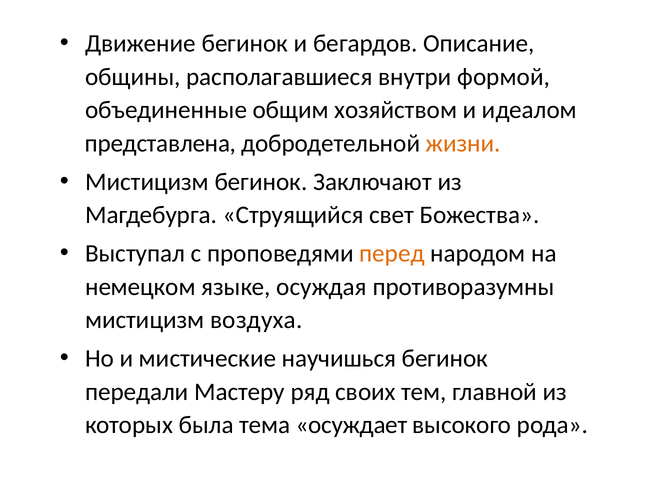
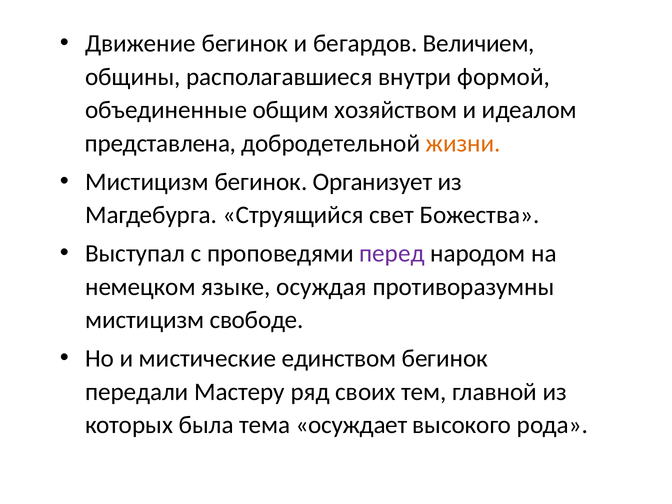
Описание: Описание -> Величием
Заключают: Заключают -> Организует
перед colour: orange -> purple
воздуха: воздуха -> свободе
научишься: научишься -> единством
